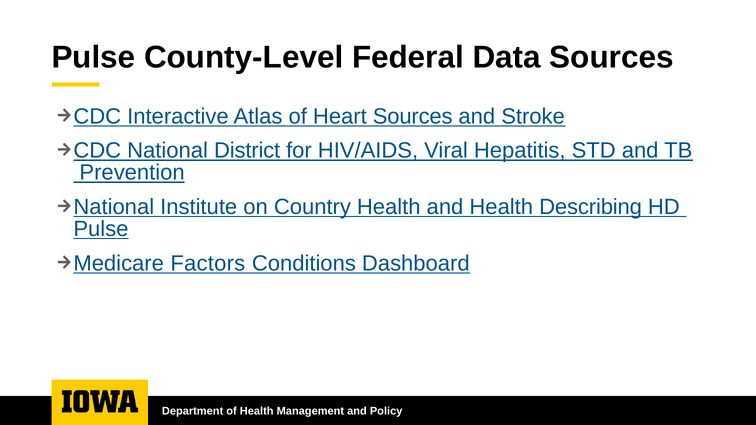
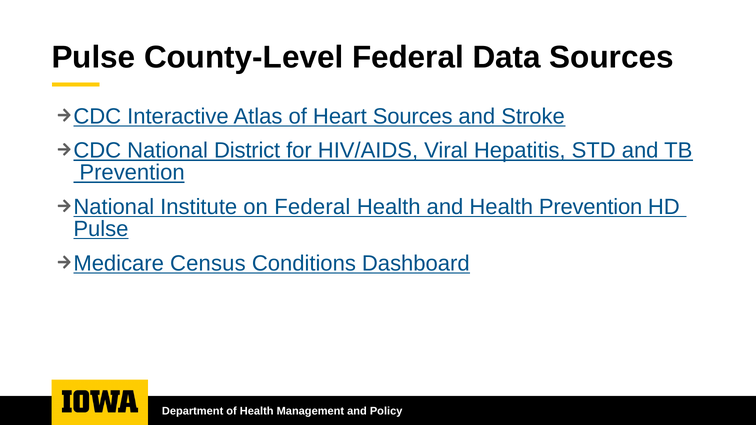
on Country: Country -> Federal
Health Describing: Describing -> Prevention
Factors: Factors -> Census
